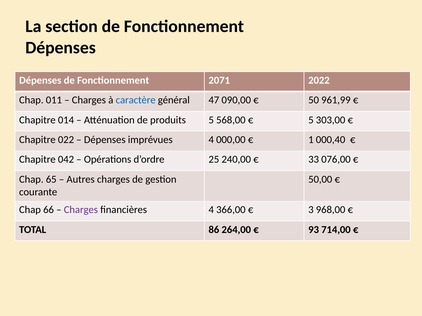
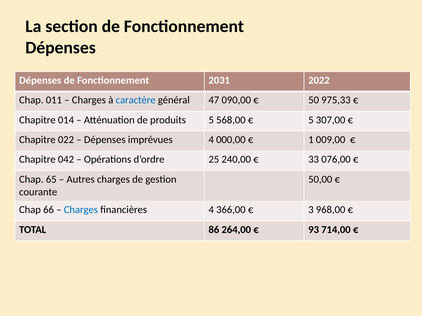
2071: 2071 -> 2031
961,99: 961,99 -> 975,33
303,00: 303,00 -> 307,00
000,40: 000,40 -> 009,00
Charges at (81, 210) colour: purple -> blue
